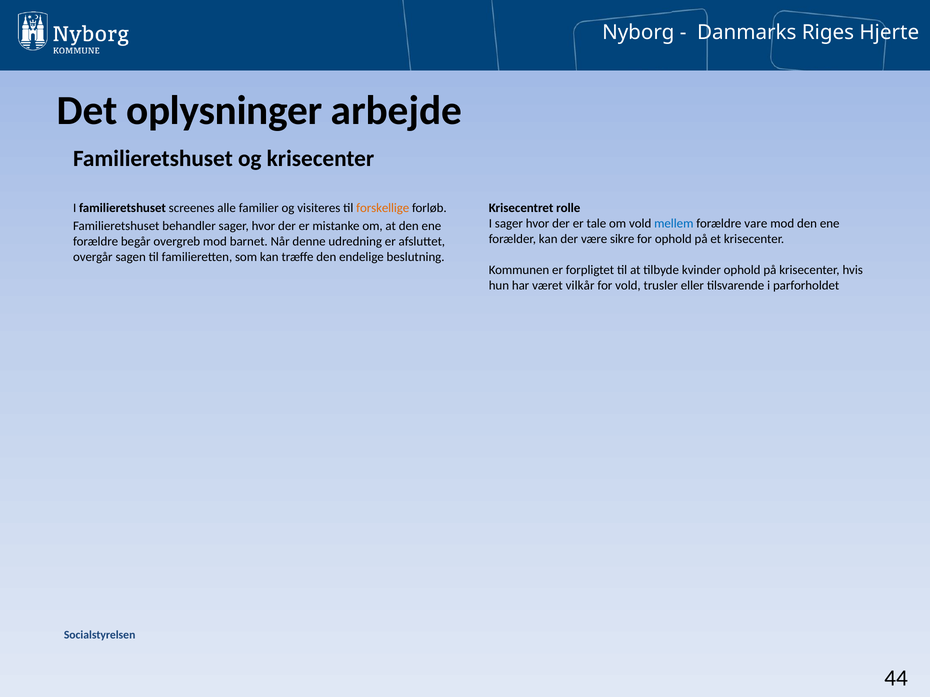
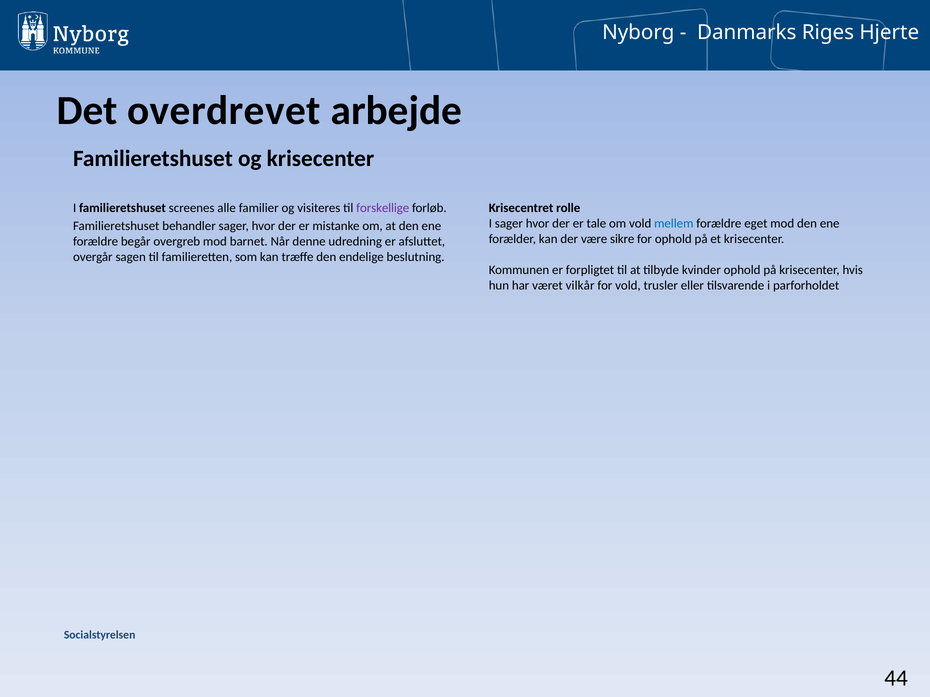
oplysninger: oplysninger -> overdrevet
forskellige colour: orange -> purple
vare: vare -> eget
